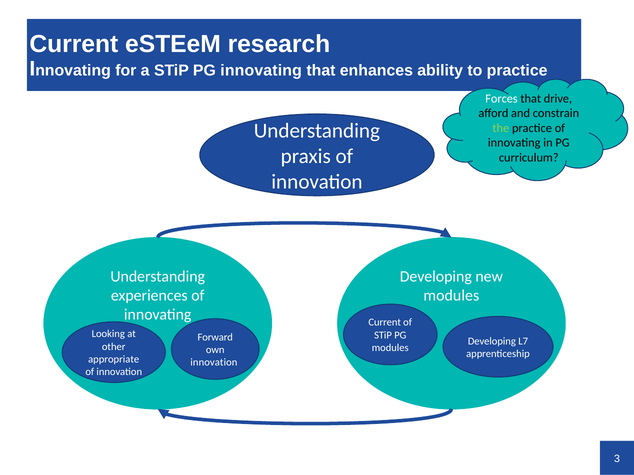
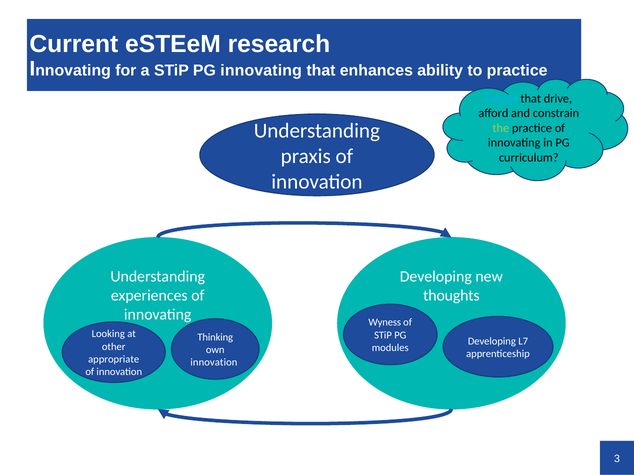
Forces colour: white -> light blue
modules at (451, 296): modules -> thoughts
Current at (385, 323): Current -> Wyness
Forward: Forward -> Thinking
